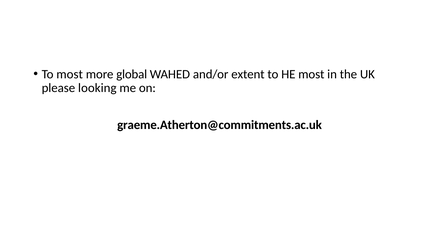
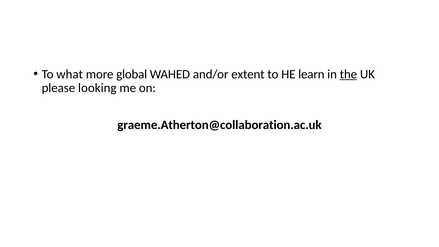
To most: most -> what
HE most: most -> learn
the underline: none -> present
graeme.Atherton@commitments.ac.uk: graeme.Atherton@commitments.ac.uk -> graeme.Atherton@collaboration.ac.uk
